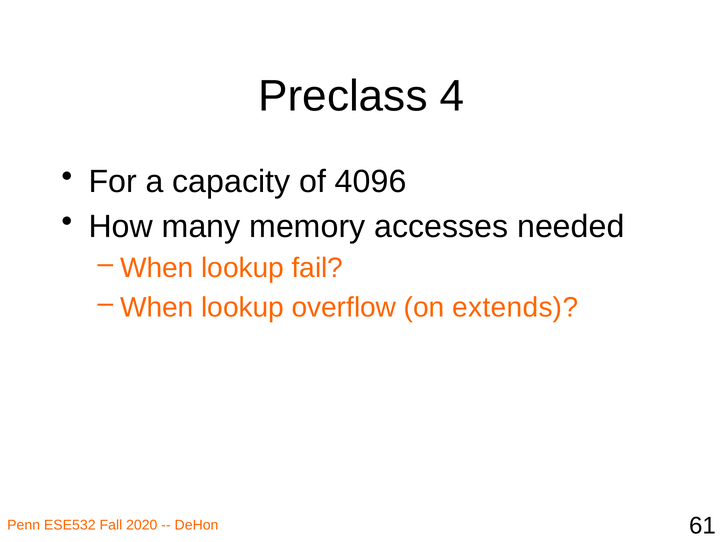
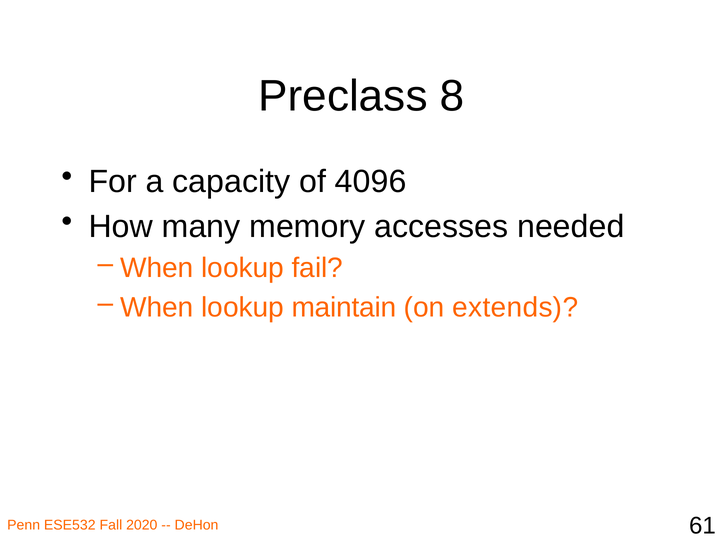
4: 4 -> 8
overflow: overflow -> maintain
